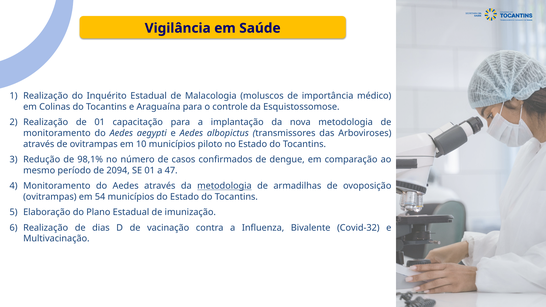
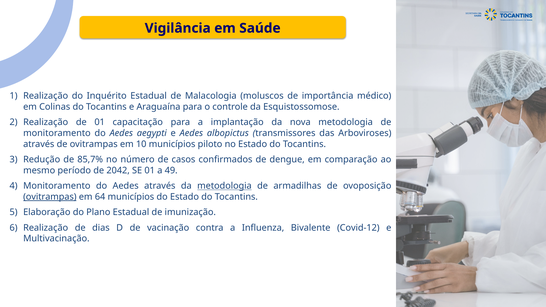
98,1%: 98,1% -> 85,7%
2094: 2094 -> 2042
47: 47 -> 49
ovitrampas at (50, 197) underline: none -> present
54: 54 -> 64
Covid-32: Covid-32 -> Covid-12
